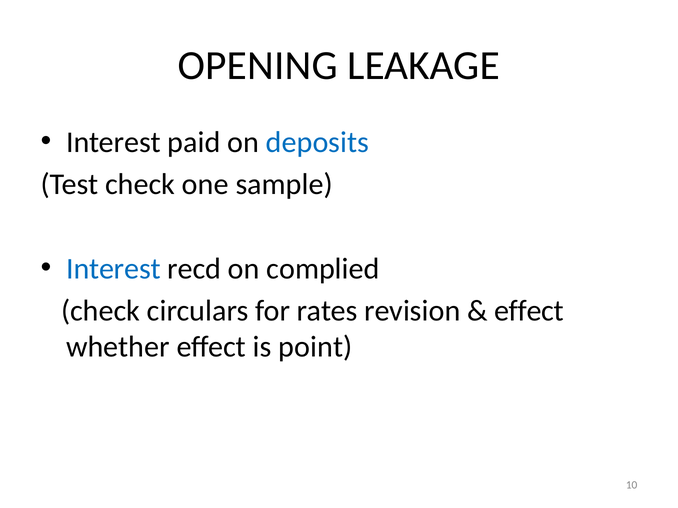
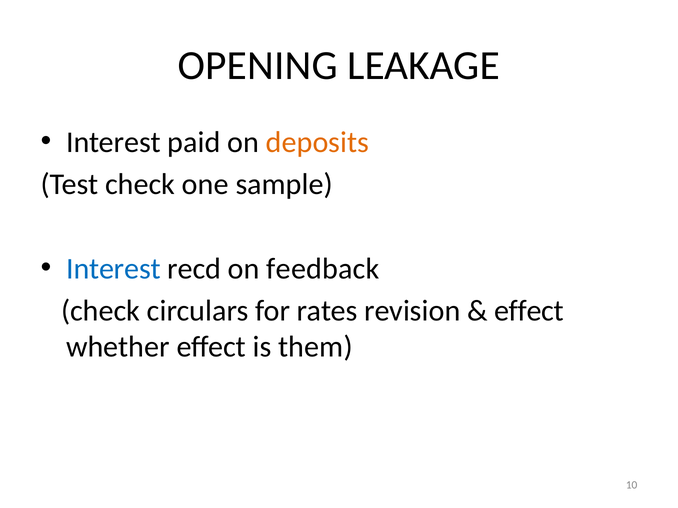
deposits colour: blue -> orange
complied: complied -> feedback
point: point -> them
